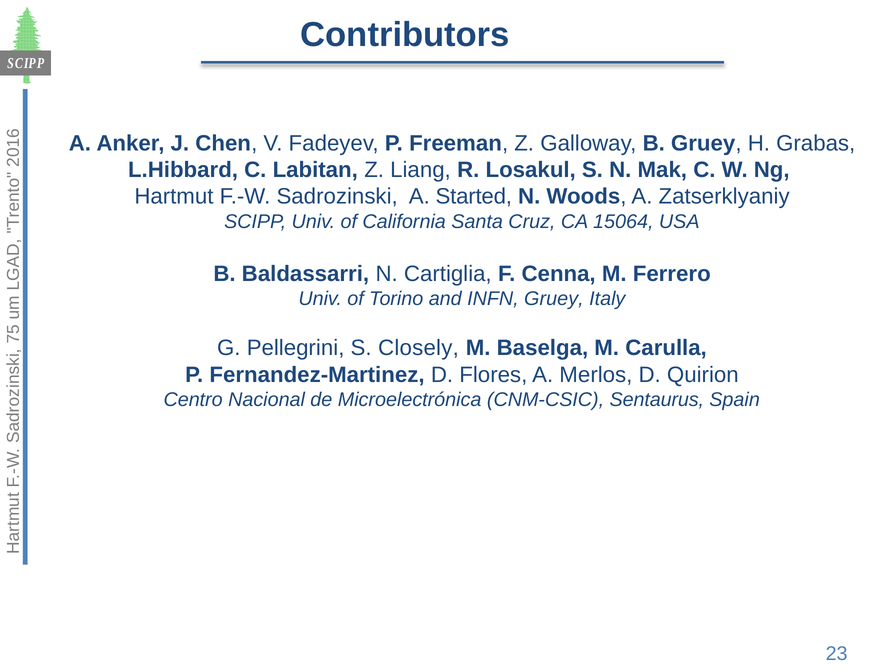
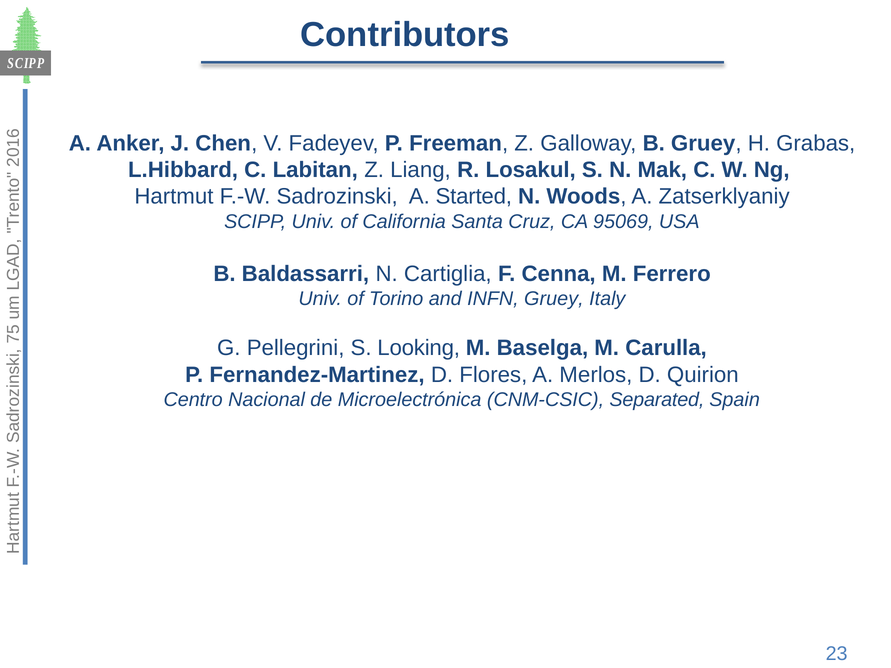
15064: 15064 -> 95069
Closely: Closely -> Looking
Sentaurus: Sentaurus -> Separated
